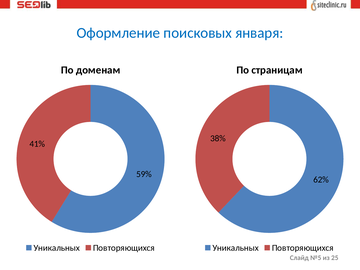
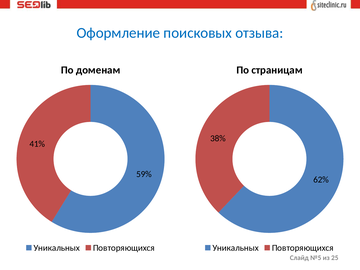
января: января -> отзыва
